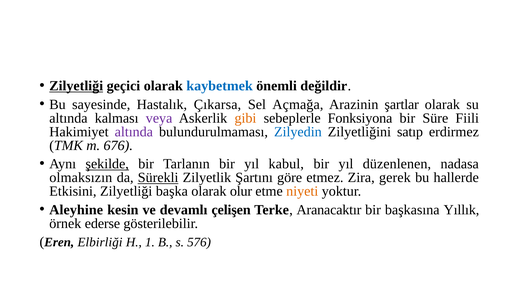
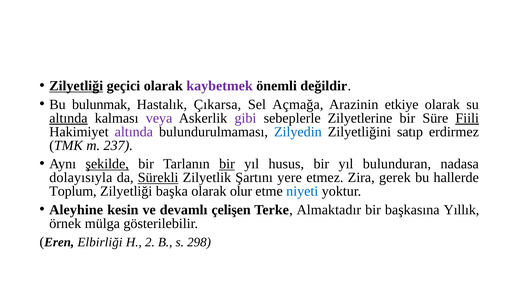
kaybetmek colour: blue -> purple
sayesinde: sayesinde -> bulunmak
şartlar: şartlar -> etkiye
altında at (68, 118) underline: none -> present
gibi colour: orange -> purple
Fonksiyona: Fonksiyona -> Zilyetlerine
Fiili underline: none -> present
676: 676 -> 237
bir at (227, 164) underline: none -> present
kabul: kabul -> husus
düzenlenen: düzenlenen -> bulunduran
olmaksızın: olmaksızın -> dolayısıyla
göre: göre -> yere
Etkisini: Etkisini -> Toplum
niyeti colour: orange -> blue
Aranacaktır: Aranacaktır -> Almaktadır
ederse: ederse -> mülga
1: 1 -> 2
576: 576 -> 298
